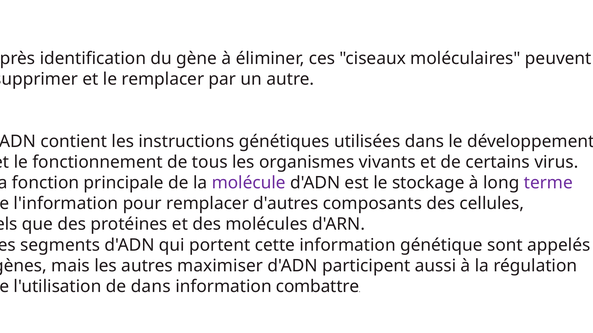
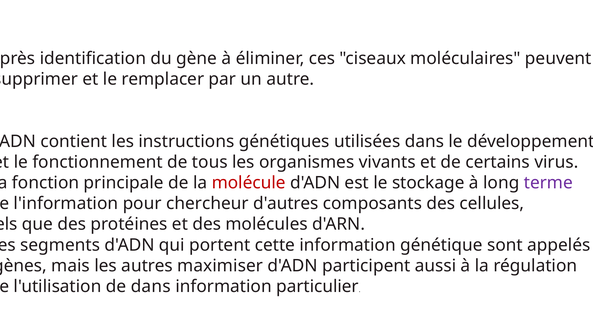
molécule colour: purple -> red
pour remplacer: remplacer -> chercheur
combattre: combattre -> particulier
